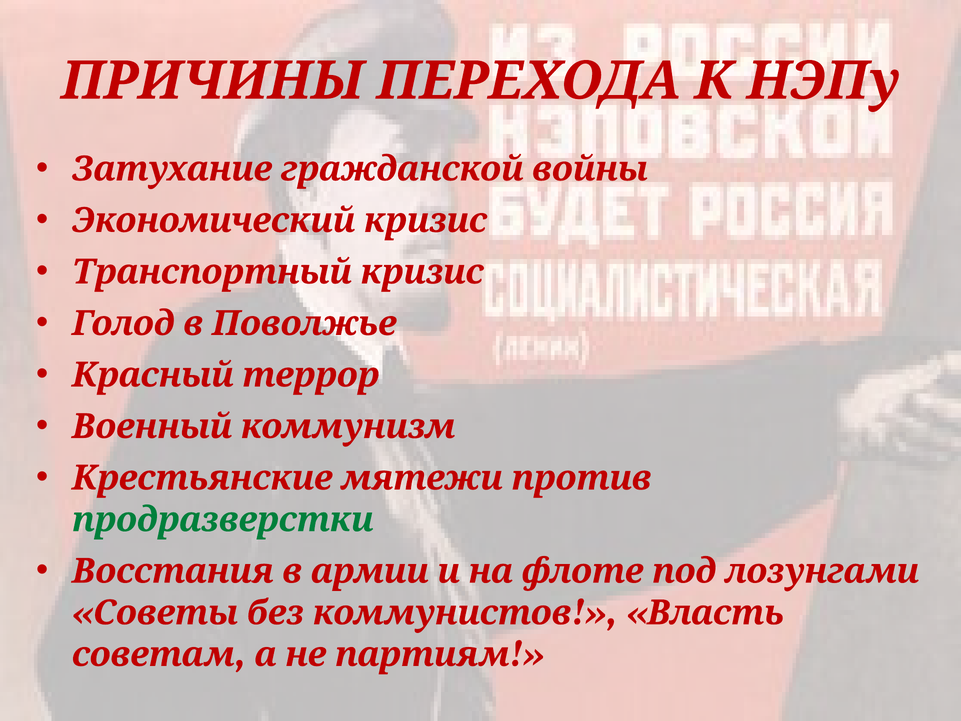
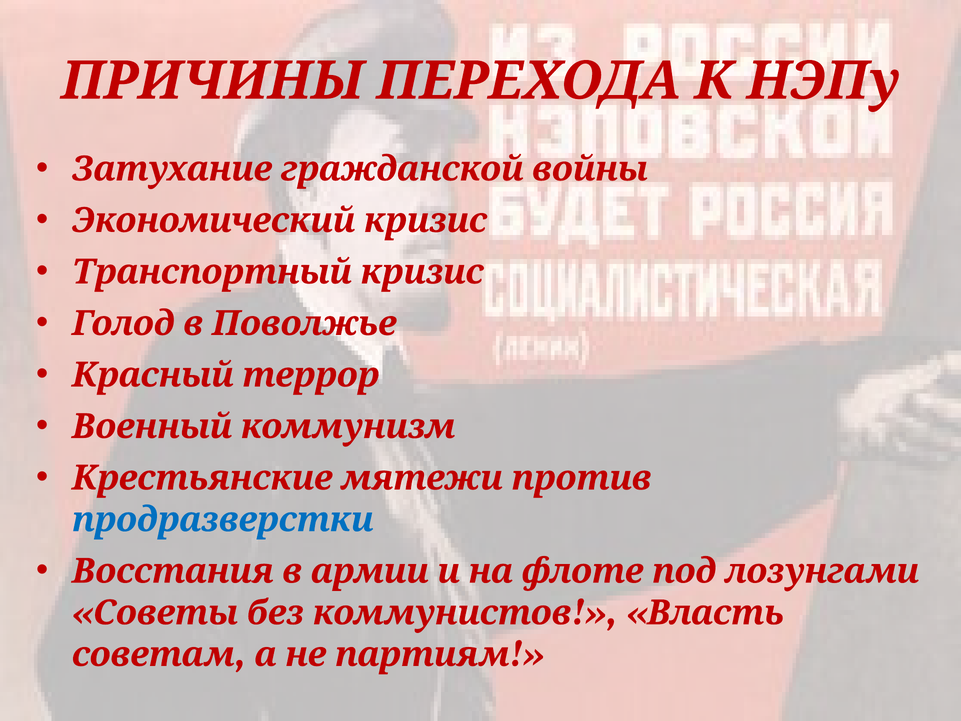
продразверстки colour: green -> blue
